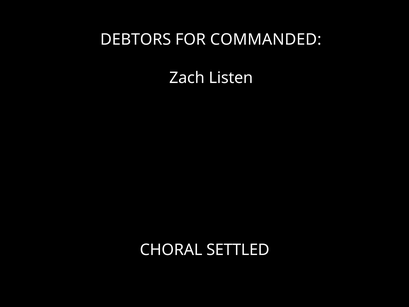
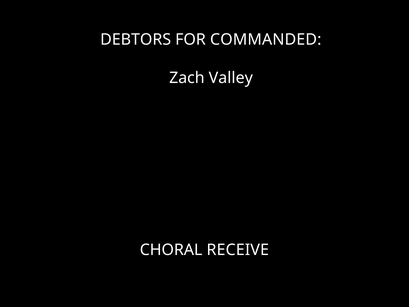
Listen: Listen -> Valley
SETTLED: SETTLED -> RECEIVE
